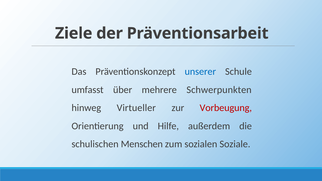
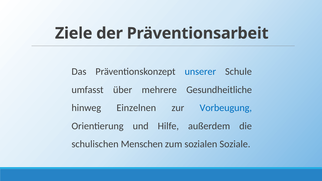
Schwerpunkten: Schwerpunkten -> Gesundheitliche
Virtueller: Virtueller -> Einzelnen
Vorbeugung colour: red -> blue
